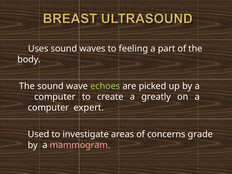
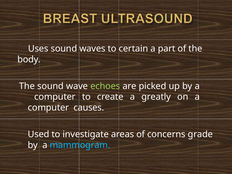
feeling: feeling -> certain
expert: expert -> causes
mammogram colour: pink -> light blue
